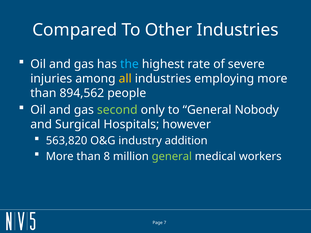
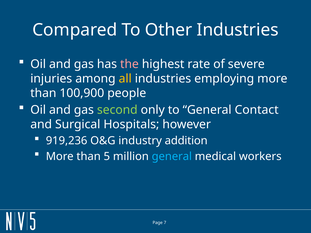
the colour: light blue -> pink
894,562: 894,562 -> 100,900
Nobody: Nobody -> Contact
563,820: 563,820 -> 919,236
8: 8 -> 5
general at (172, 156) colour: light green -> light blue
